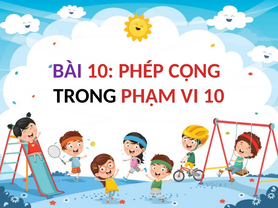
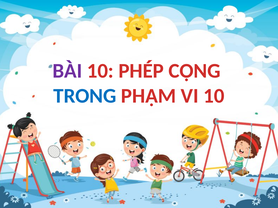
TRONG colour: black -> blue
